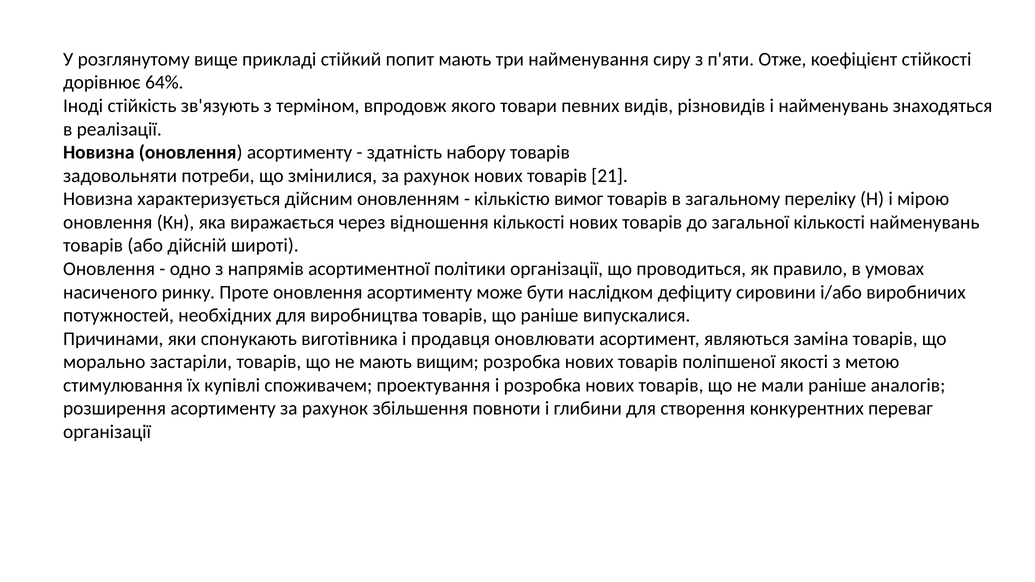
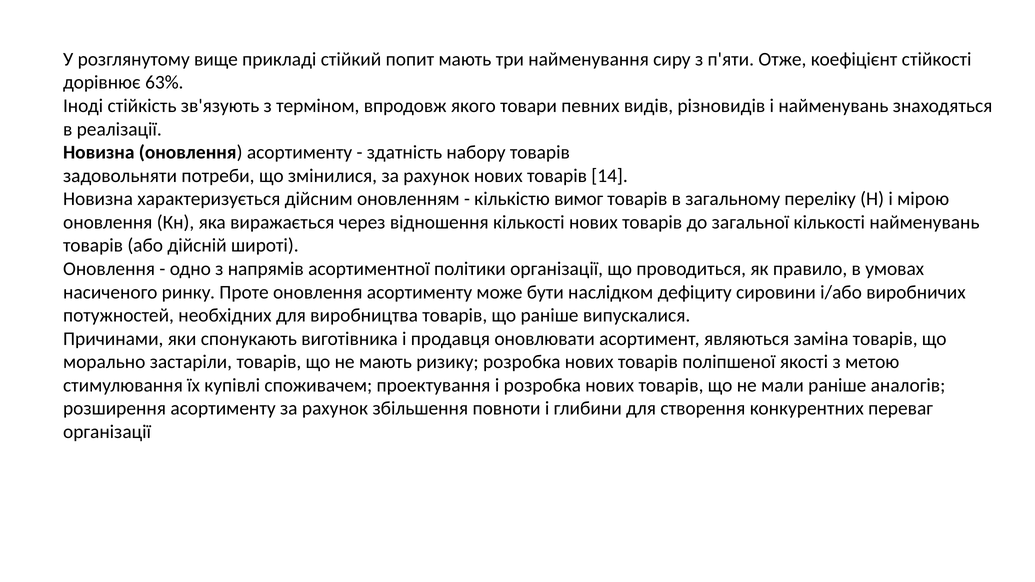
64%: 64% -> 63%
21: 21 -> 14
вищим: вищим -> ризику
